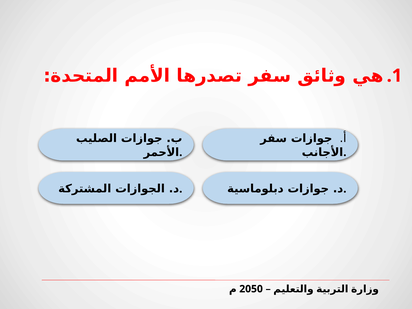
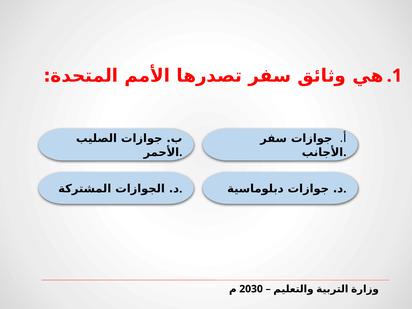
2050: 2050 -> 2030
